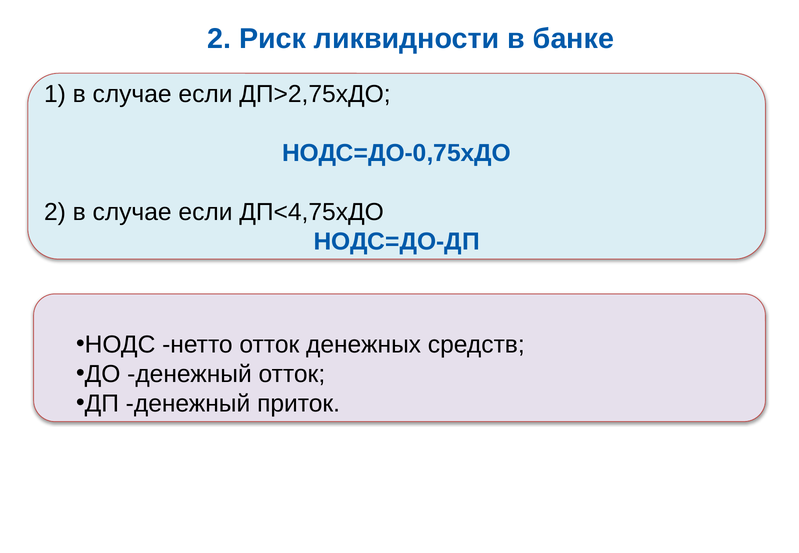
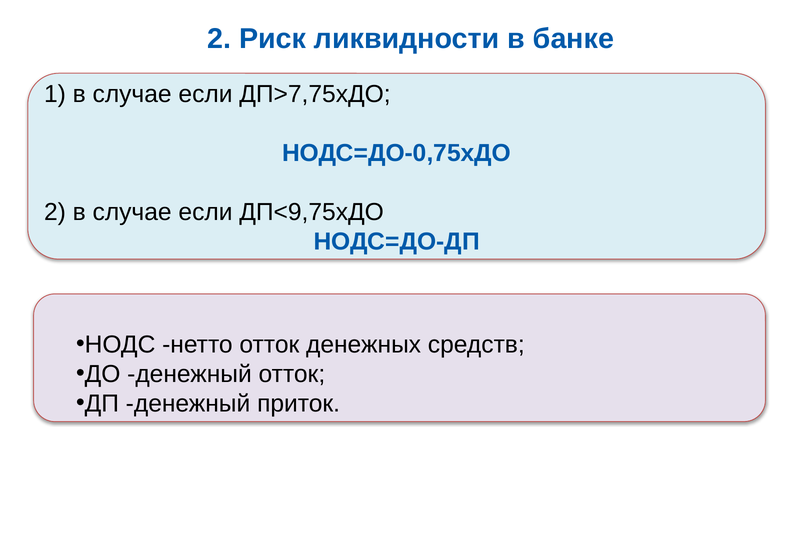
ДП>2,75хДО: ДП>2,75хДО -> ДП>7,75хДО
ДП<4,75хДО: ДП<4,75хДО -> ДП<9,75хДО
